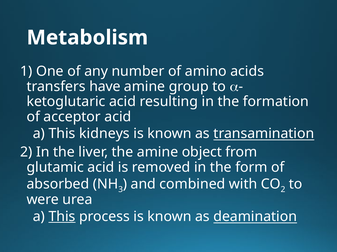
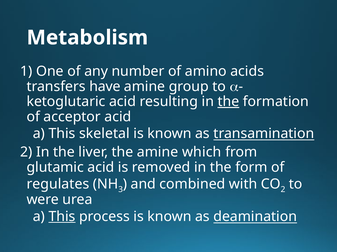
the at (228, 102) underline: none -> present
kidneys: kidneys -> skeletal
object: object -> which
absorbed: absorbed -> regulates
